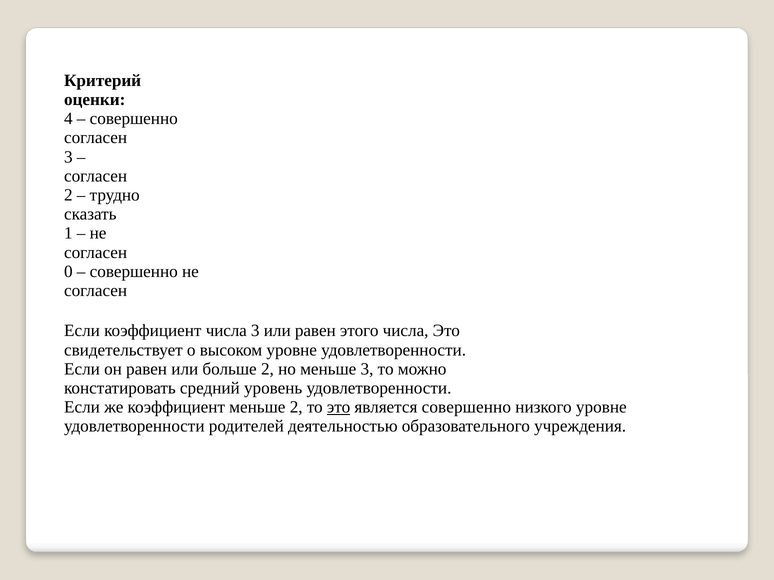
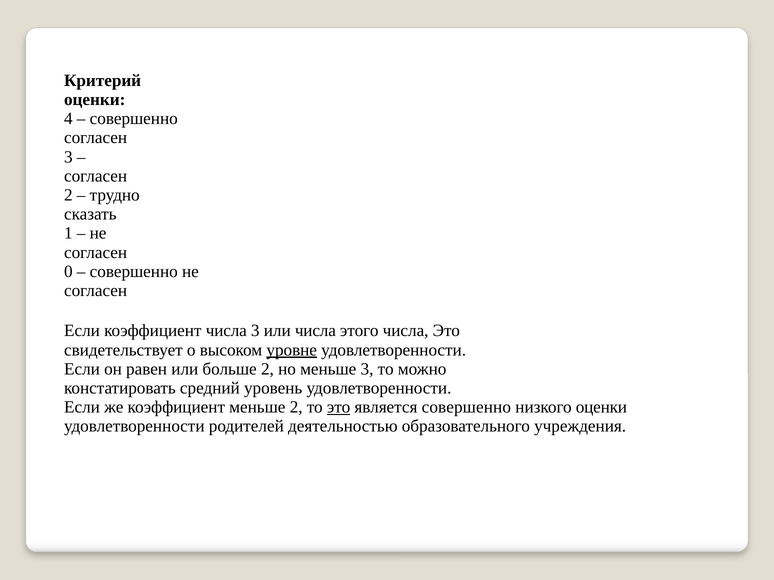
или равен: равен -> числа
уровне at (292, 350) underline: none -> present
низкого уровне: уровне -> оценки
